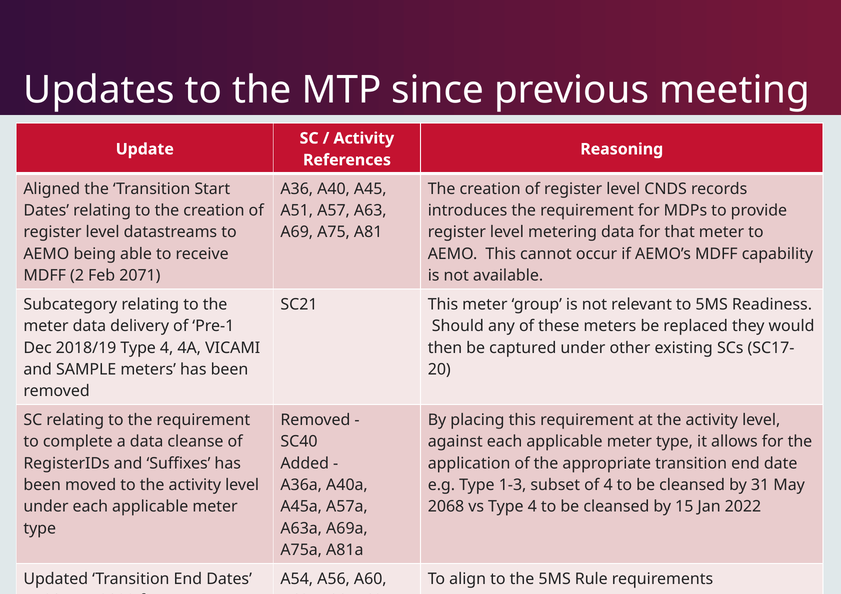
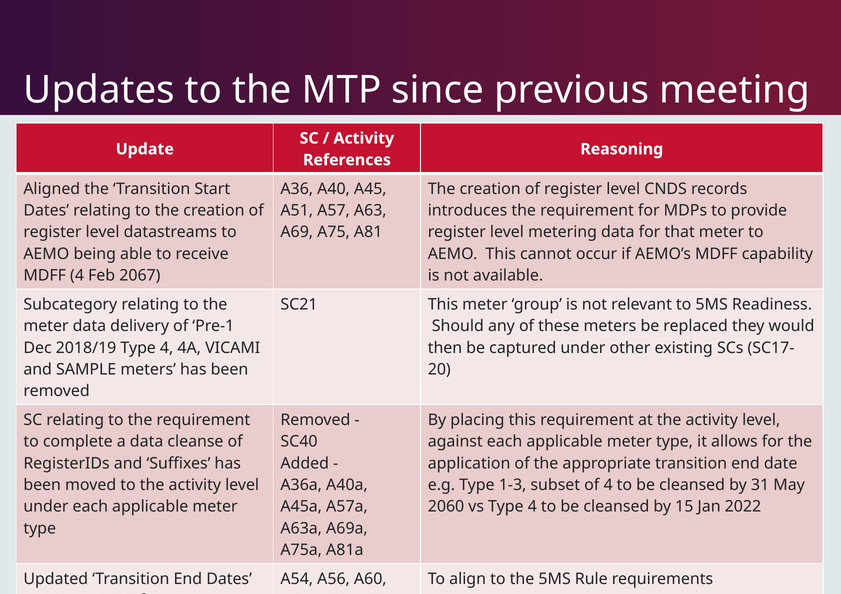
MDFF 2: 2 -> 4
2071: 2071 -> 2067
2068: 2068 -> 2060
